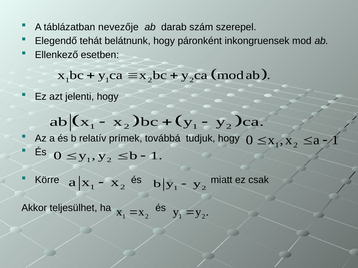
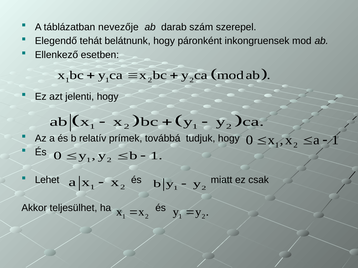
Körre: Körre -> Lehet
